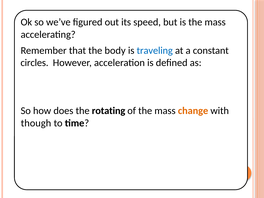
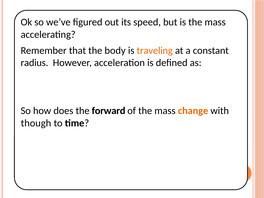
traveling colour: blue -> orange
circles: circles -> radius
rotating: rotating -> forward
